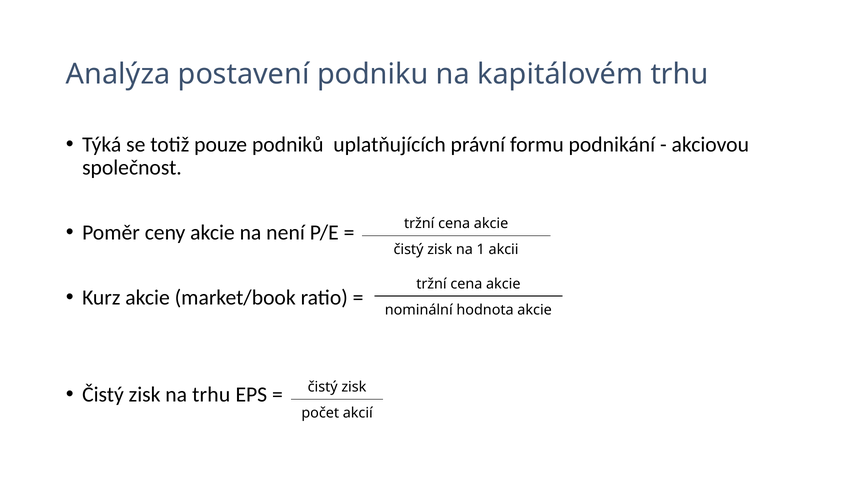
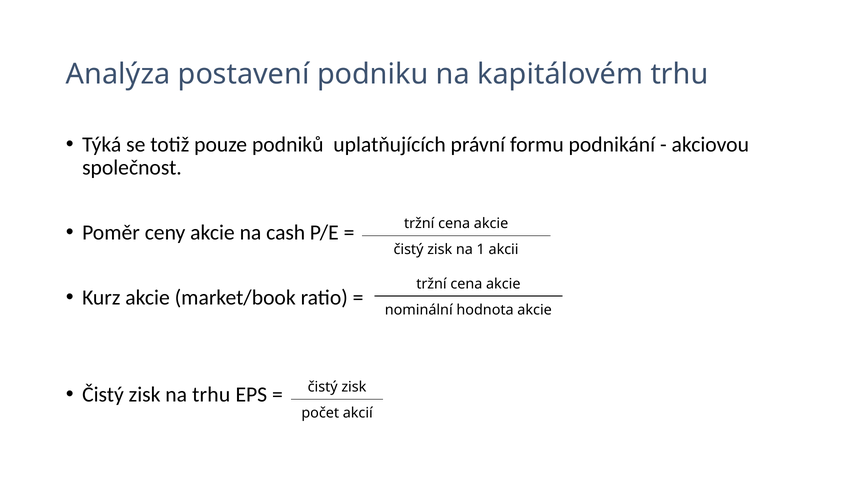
není: není -> cash
